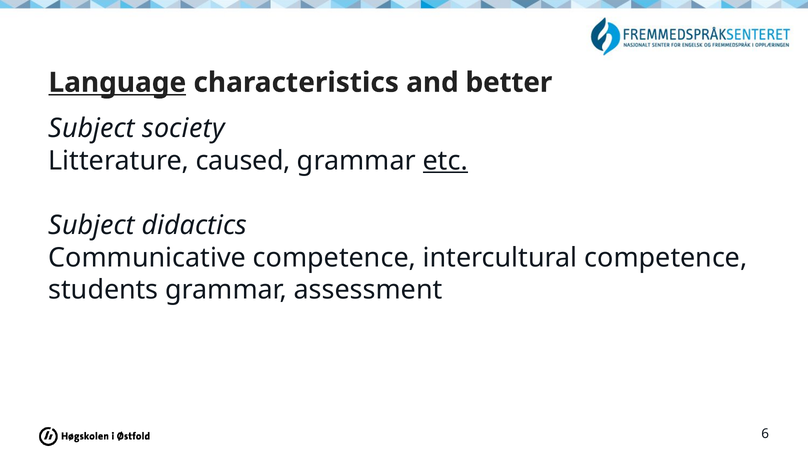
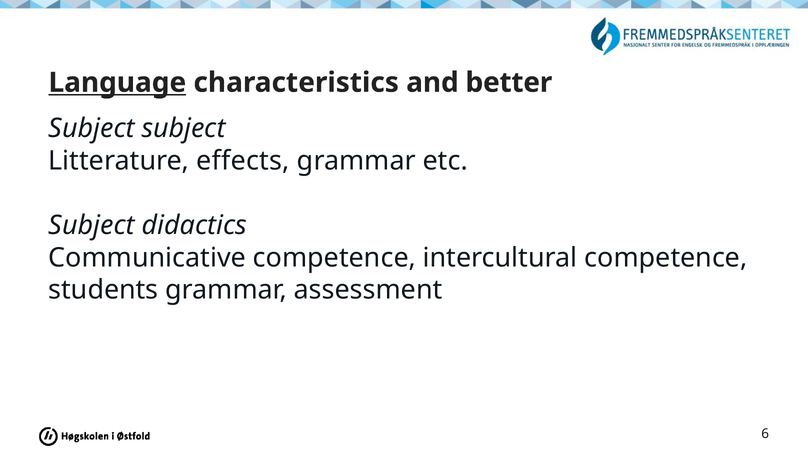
Subject society: society -> subject
caused: caused -> effects
etc underline: present -> none
